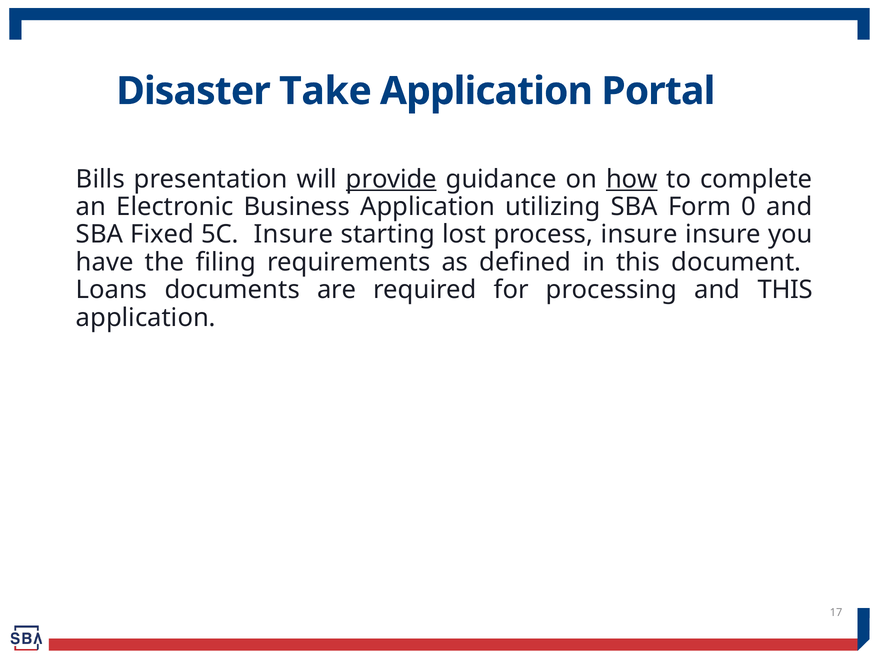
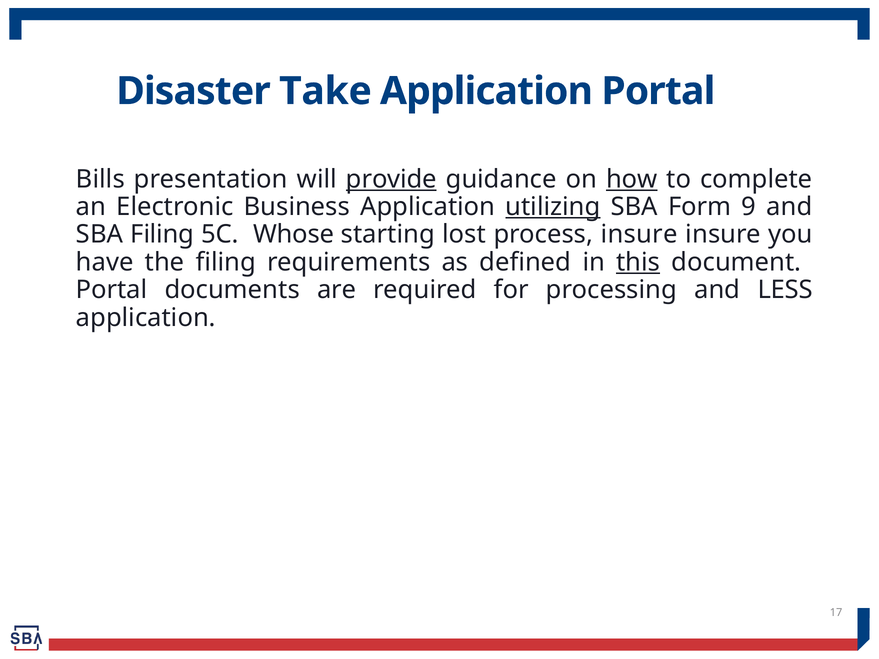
utilizing underline: none -> present
0: 0 -> 9
SBA Fixed: Fixed -> Filing
5C Insure: Insure -> Whose
this at (638, 262) underline: none -> present
Loans at (112, 290): Loans -> Portal
and THIS: THIS -> LESS
